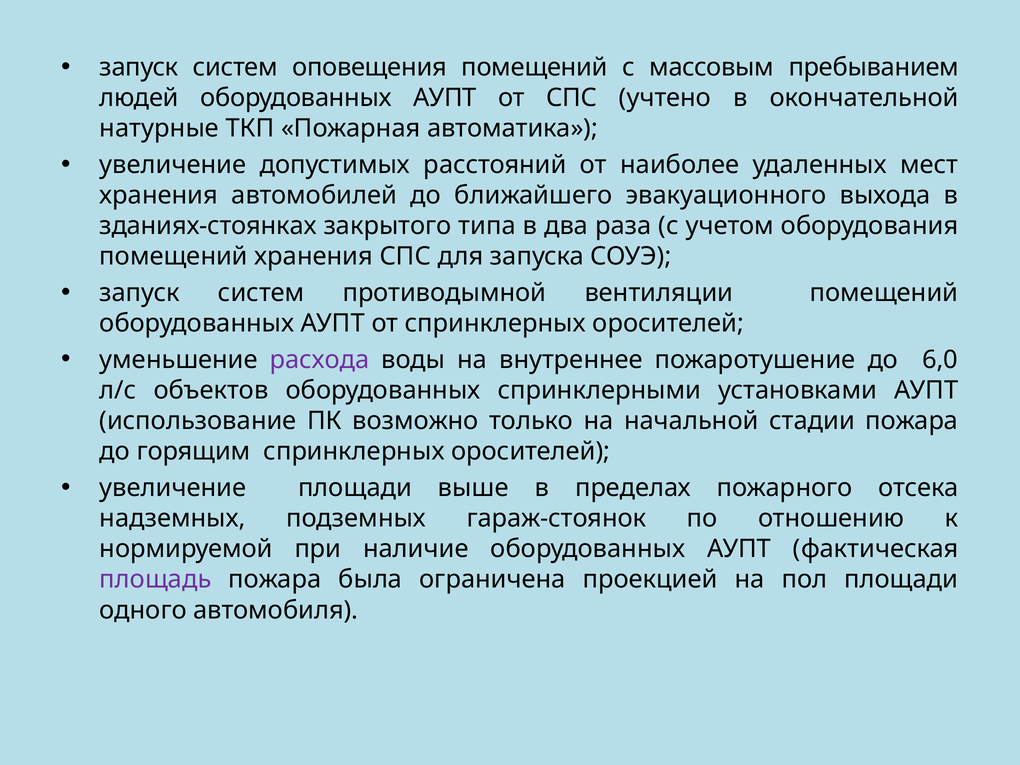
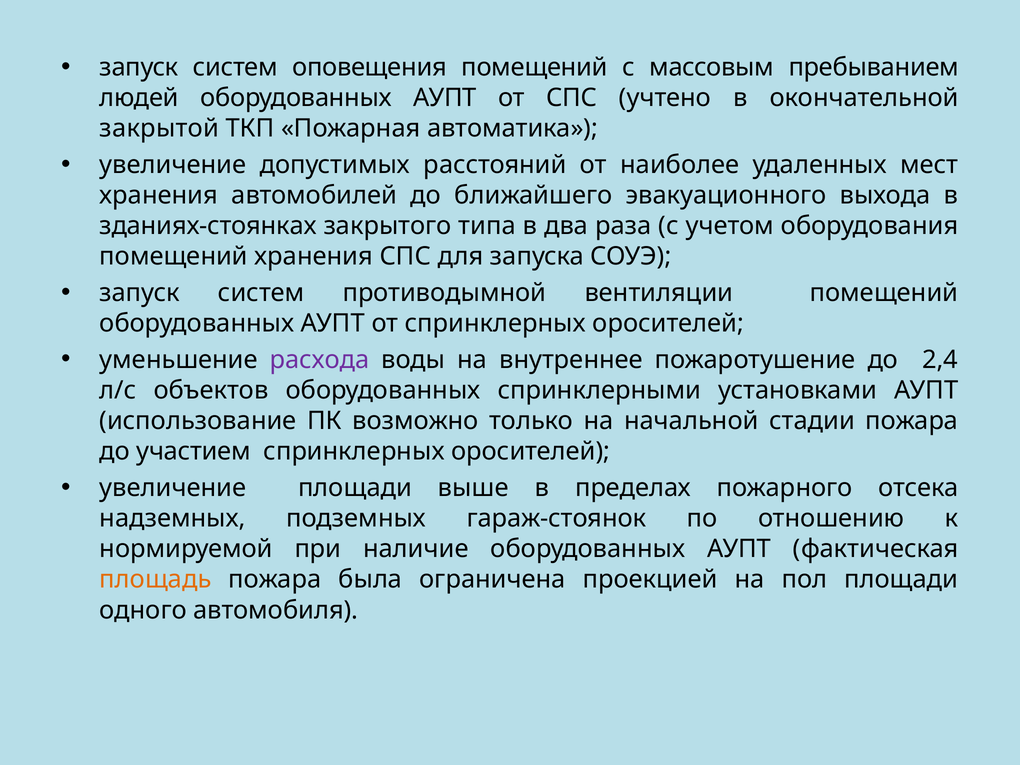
натурные: натурные -> закрытой
6,0: 6,0 -> 2,4
горящим: горящим -> участием
площадь colour: purple -> orange
